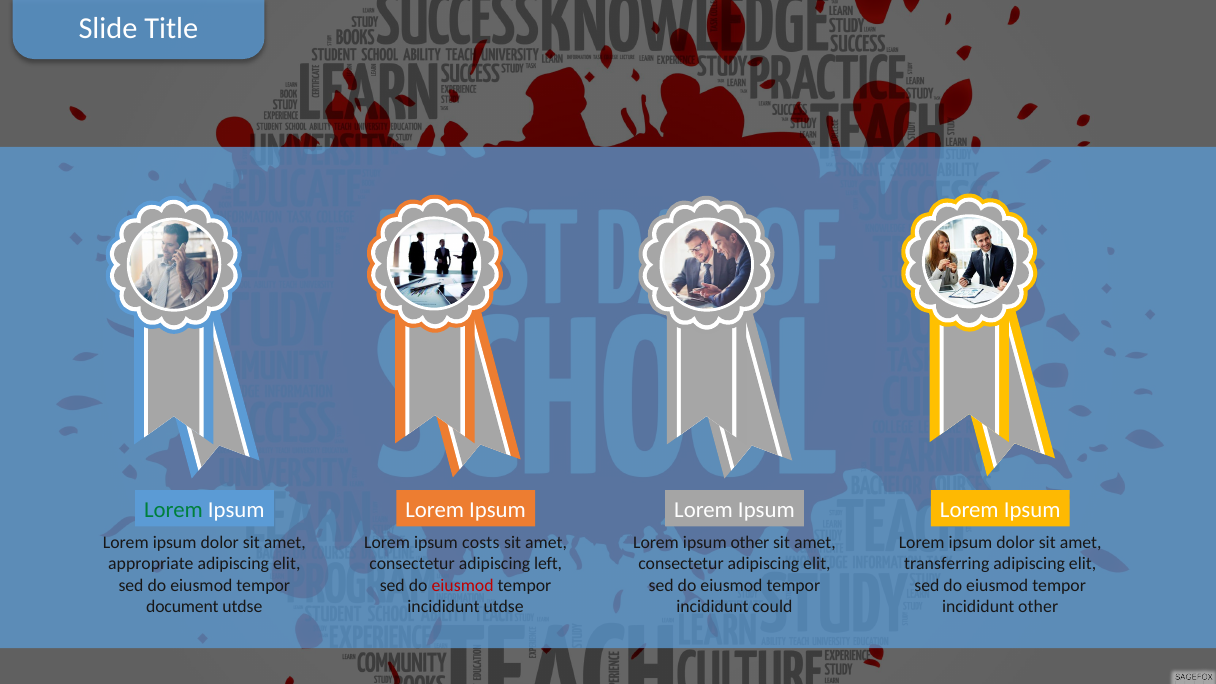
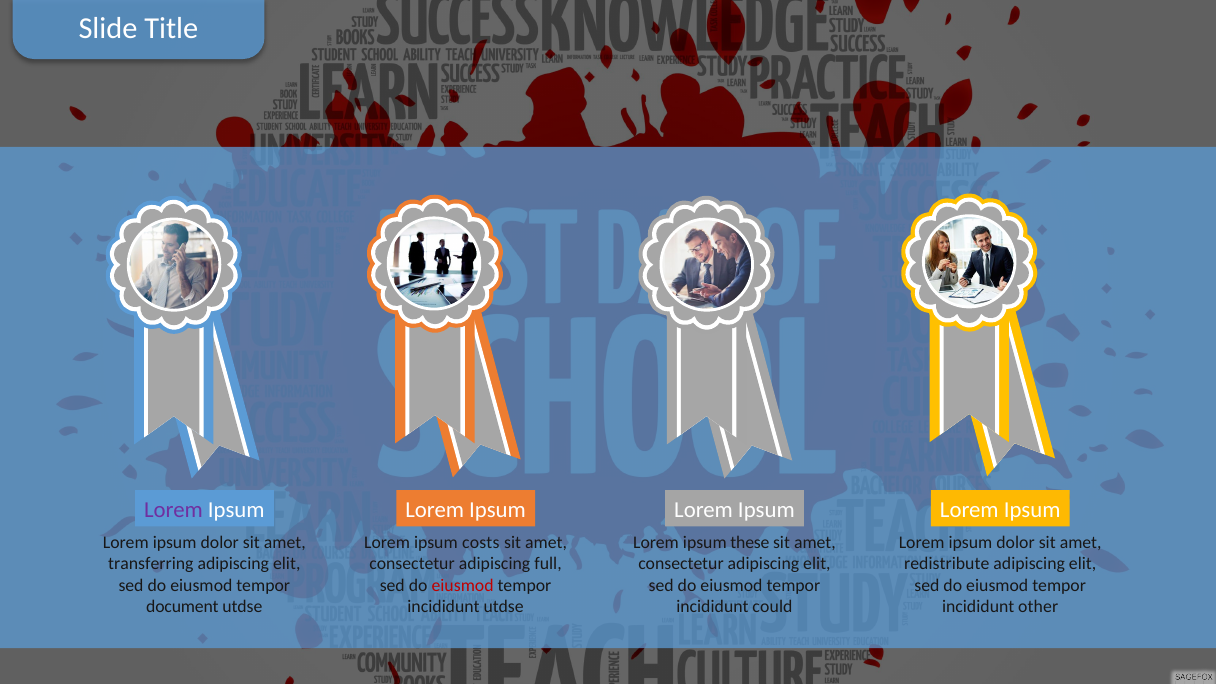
Lorem at (173, 510) colour: green -> purple
ipsum other: other -> these
appropriate: appropriate -> transferring
left: left -> full
transferring: transferring -> redistribute
